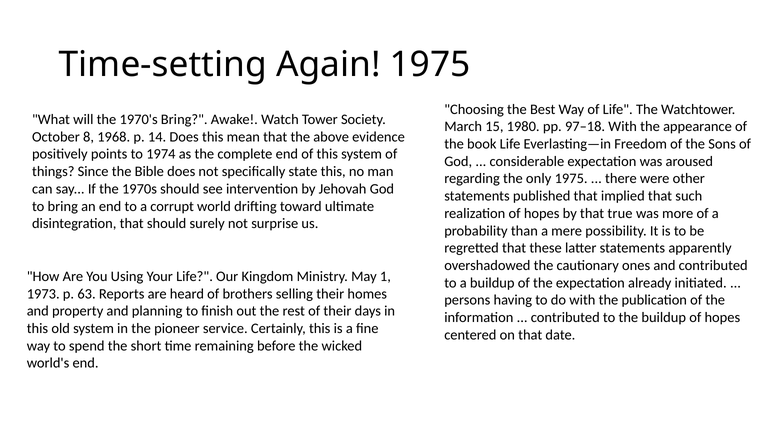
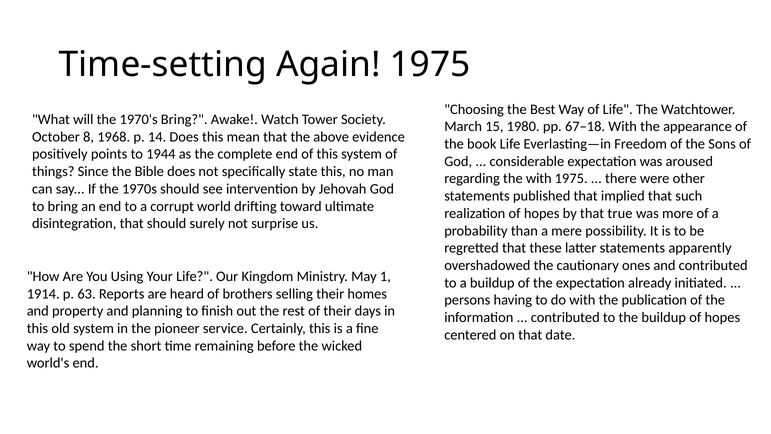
97–18: 97–18 -> 67–18
1974: 1974 -> 1944
the only: only -> with
1973: 1973 -> 1914
